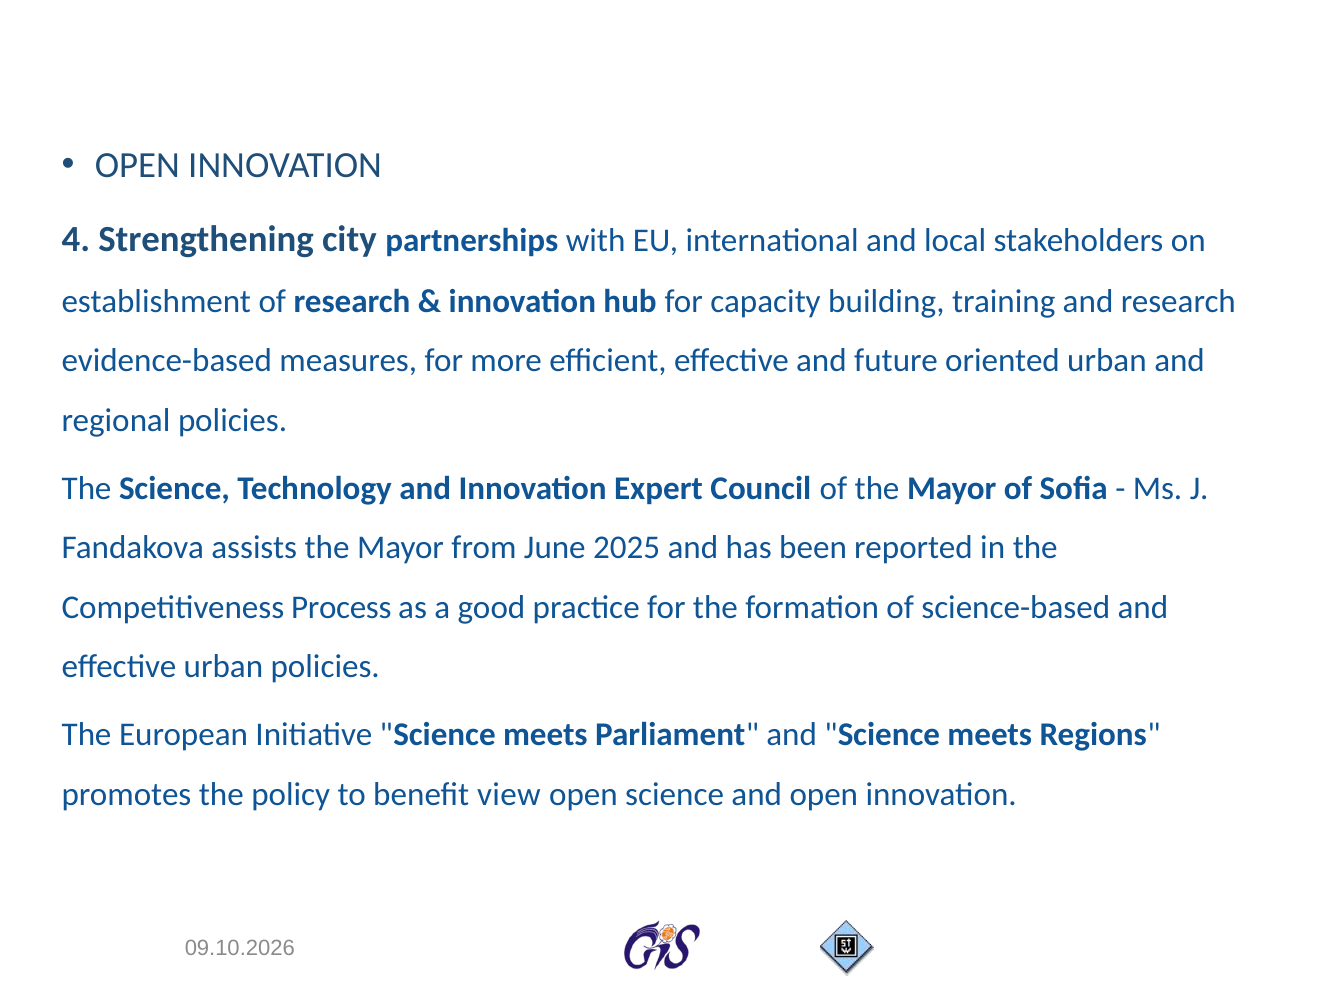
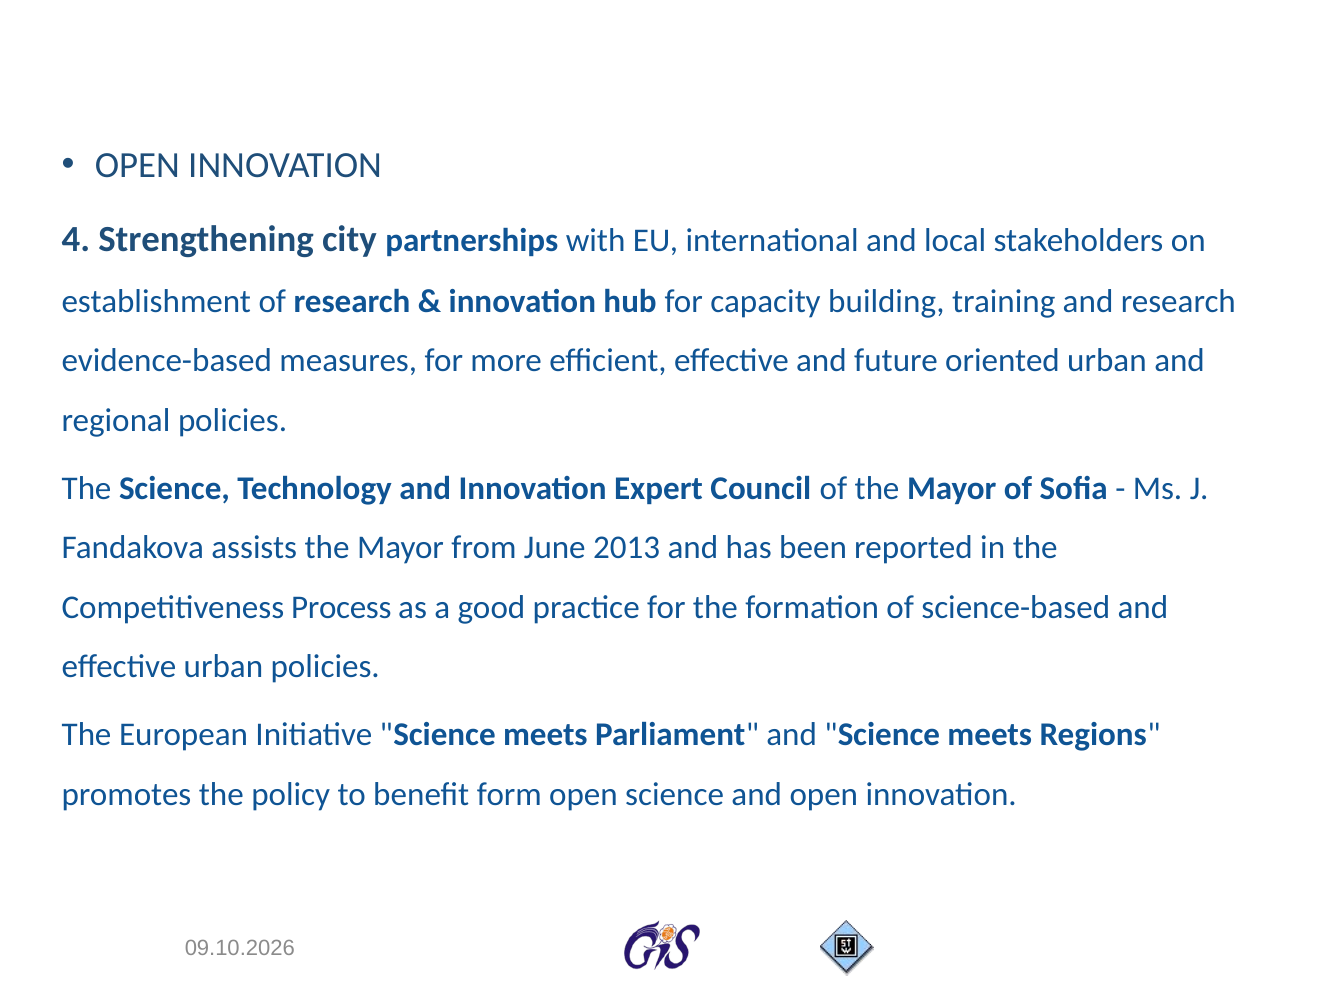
2025: 2025 -> 2013
view: view -> form
